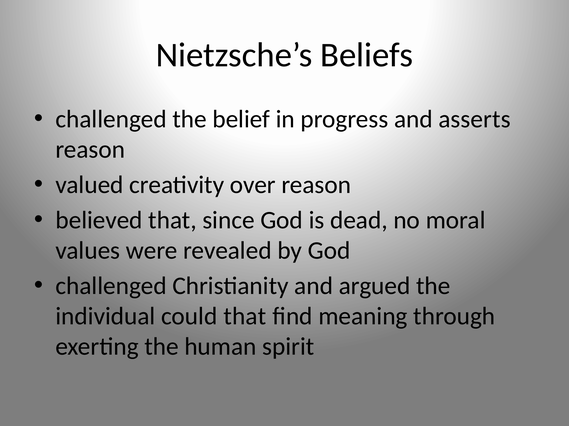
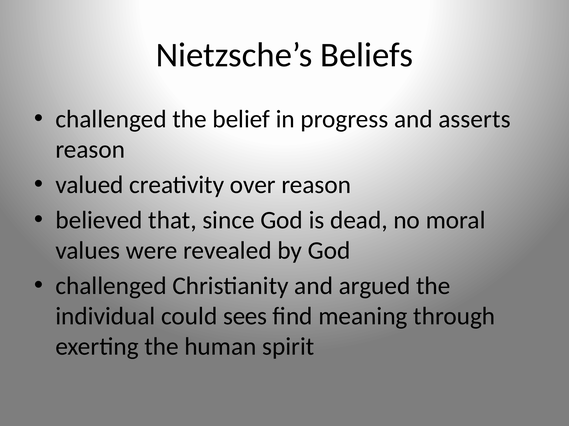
could that: that -> sees
